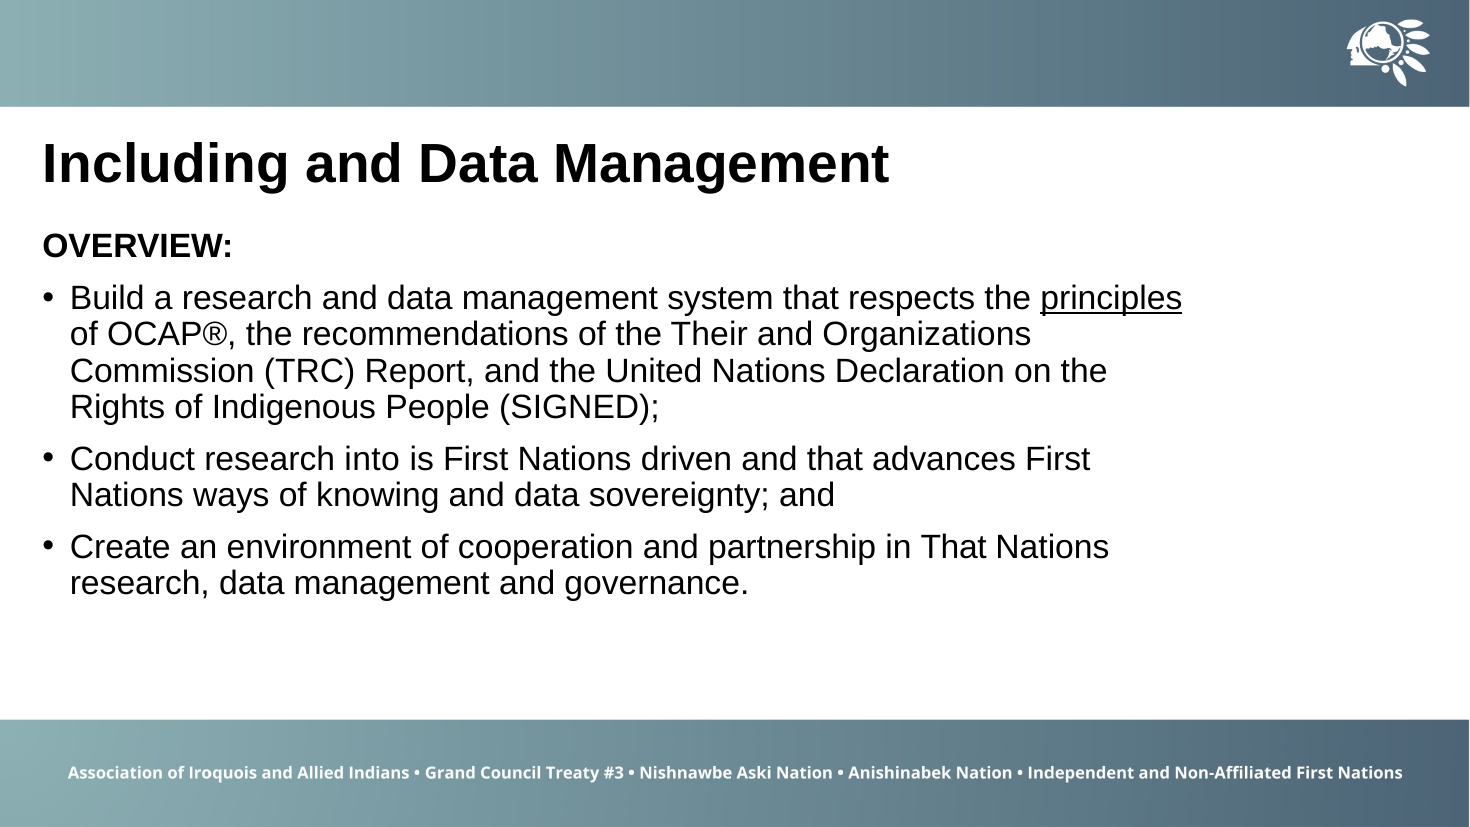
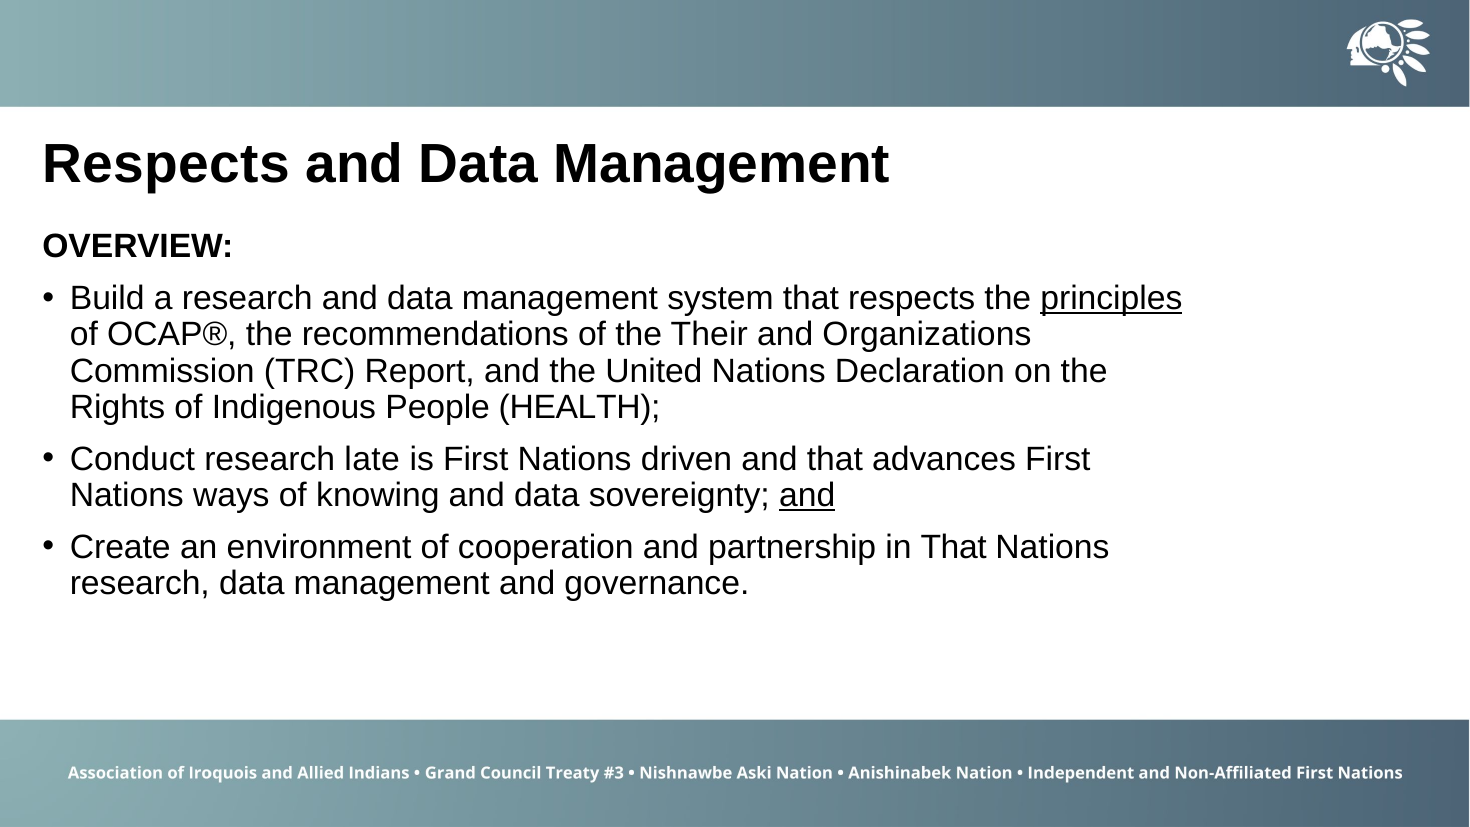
Including at (166, 165): Including -> Respects
SIGNED: SIGNED -> HEALTH
into: into -> late
and at (807, 495) underline: none -> present
